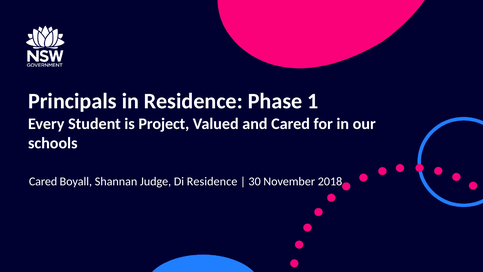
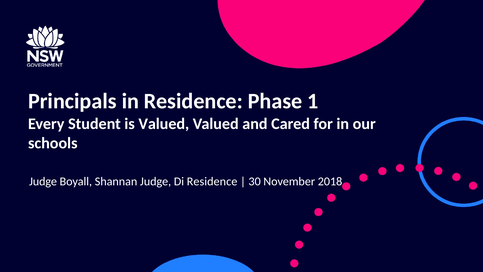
is Project: Project -> Valued
Cared at (43, 181): Cared -> Judge
